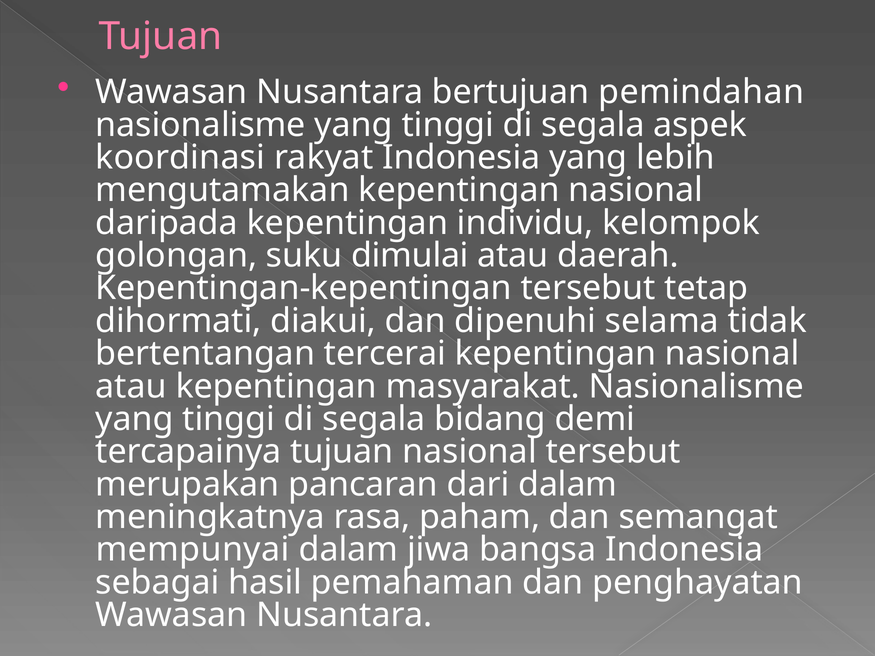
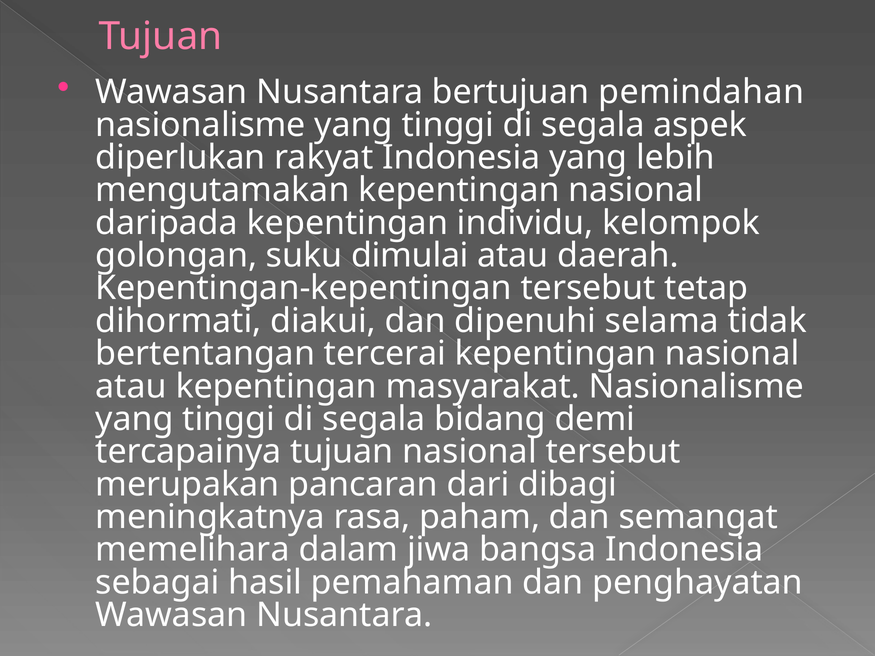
koordinasi: koordinasi -> diperlukan
dari dalam: dalam -> dibagi
mempunyai: mempunyai -> memelihara
